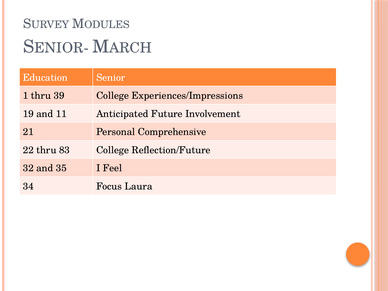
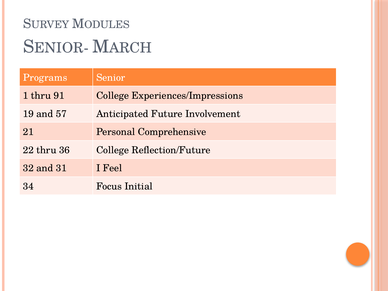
Education: Education -> Programs
39: 39 -> 91
11: 11 -> 57
83: 83 -> 36
35: 35 -> 31
Laura: Laura -> Initial
